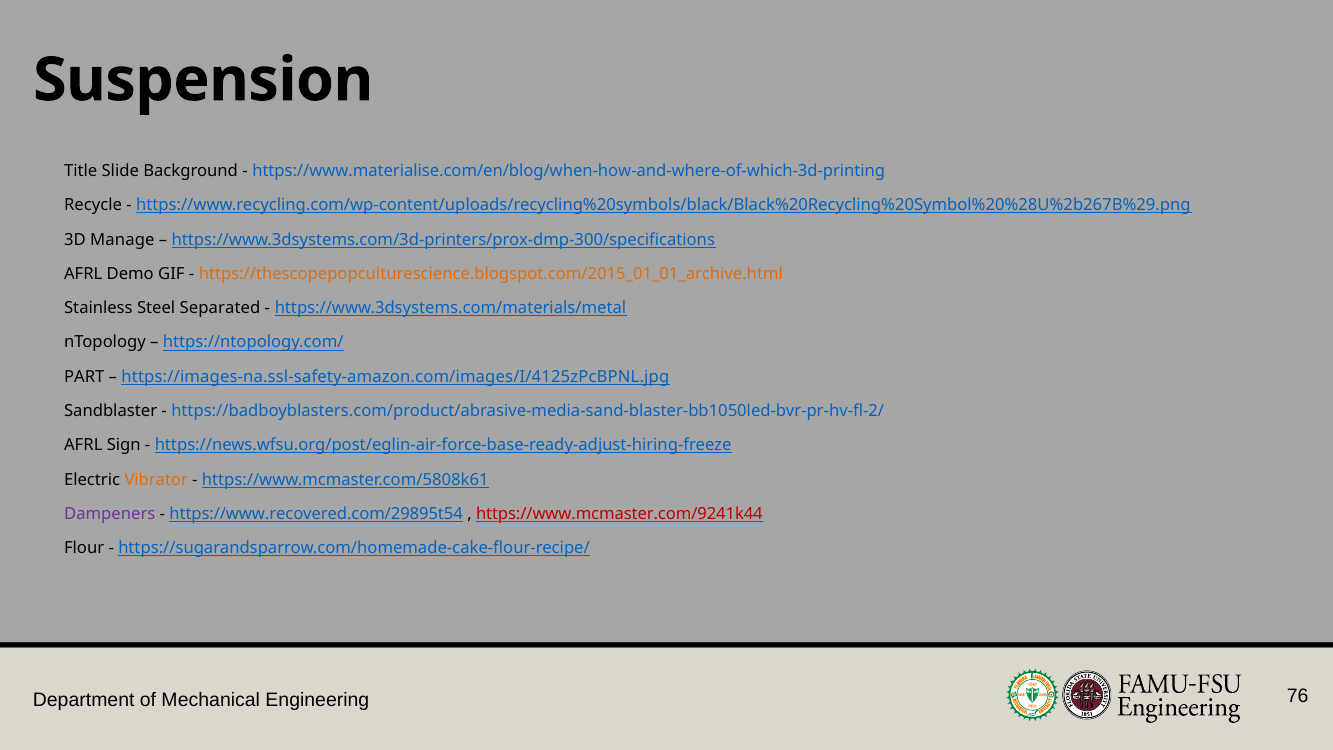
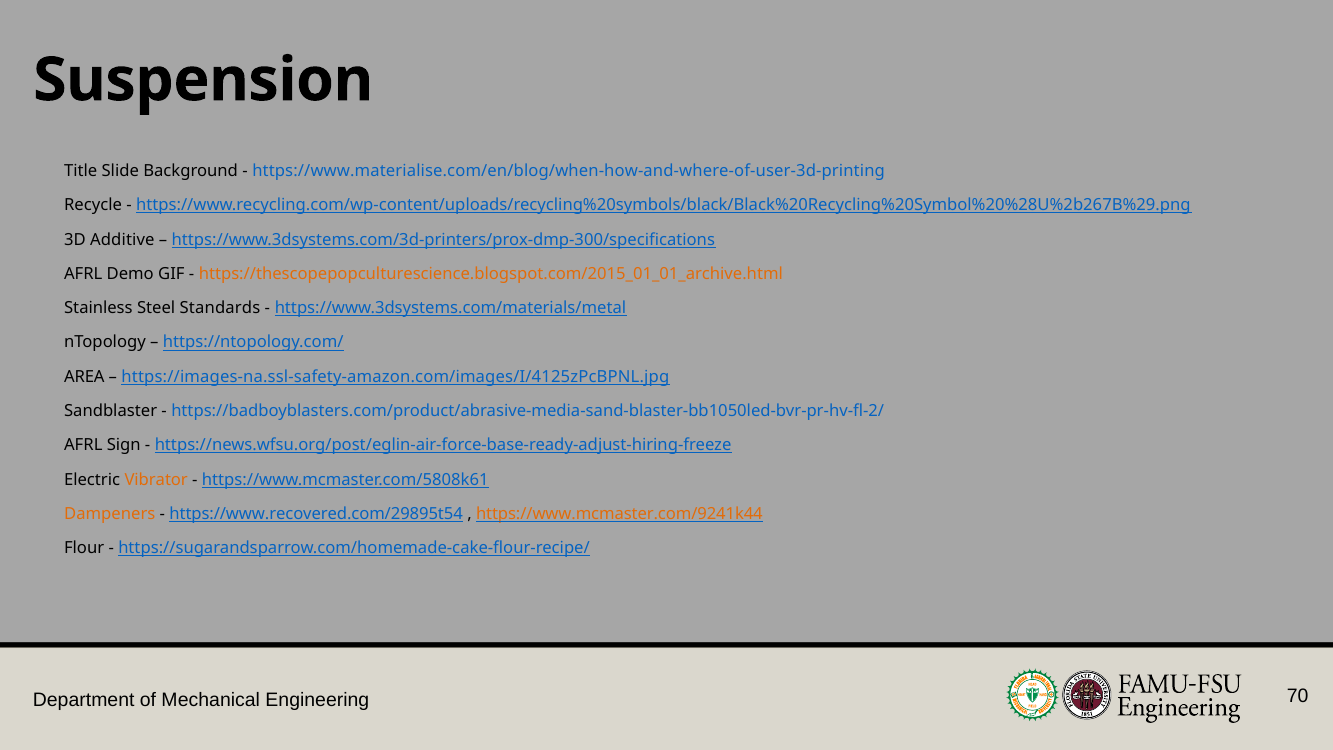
https://www.materialise.com/en/blog/when-how-and-where-of-which-3d-printing: https://www.materialise.com/en/blog/when-how-and-where-of-which-3d-printing -> https://www.materialise.com/en/blog/when-how-and-where-of-user-3d-printing
Manage: Manage -> Additive
Separated: Separated -> Standards
PART: PART -> AREA
Dampeners colour: purple -> orange
https://www.mcmaster.com/9241k44 colour: red -> orange
76: 76 -> 70
